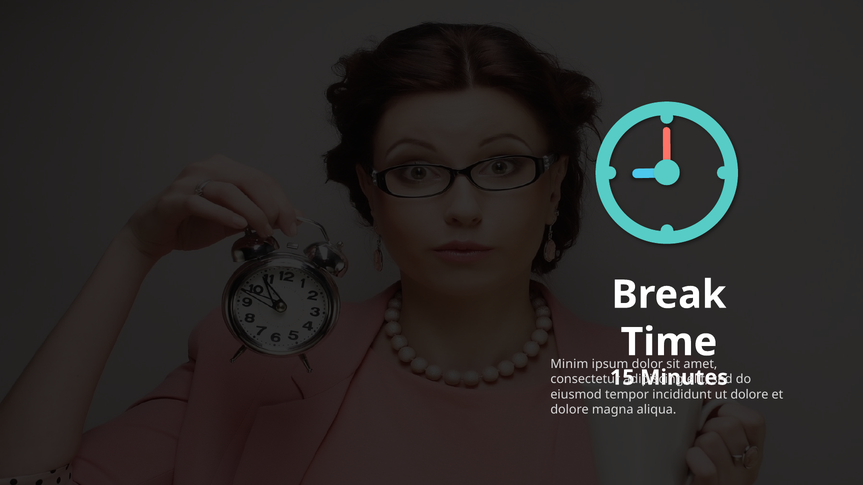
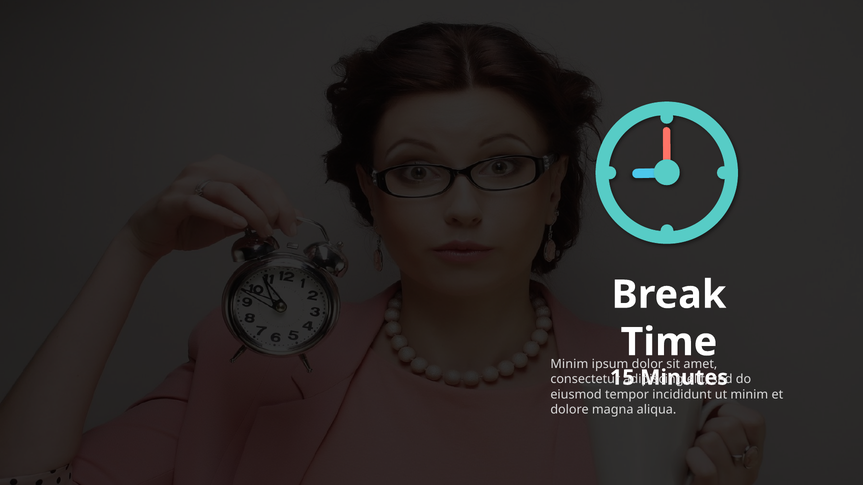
dolore at (749, 395): dolore -> minim
